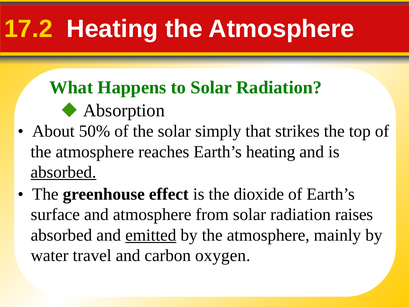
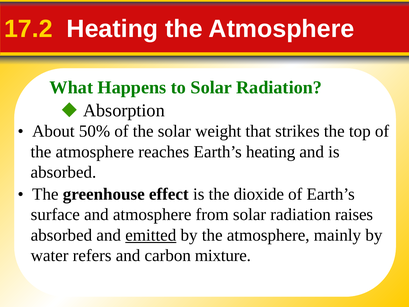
simply: simply -> weight
absorbed at (63, 172) underline: present -> none
travel: travel -> refers
oxygen: oxygen -> mixture
